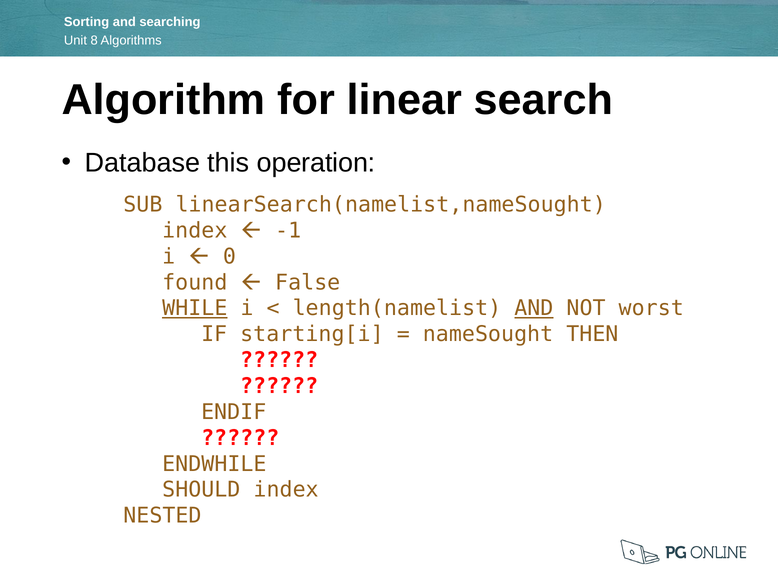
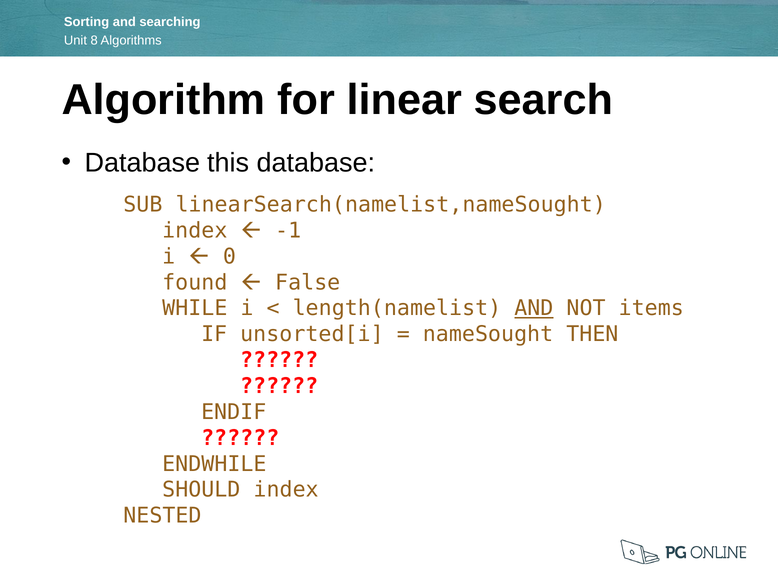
this operation: operation -> database
WHILE underline: present -> none
worst: worst -> items
starting[i: starting[i -> unsorted[i
